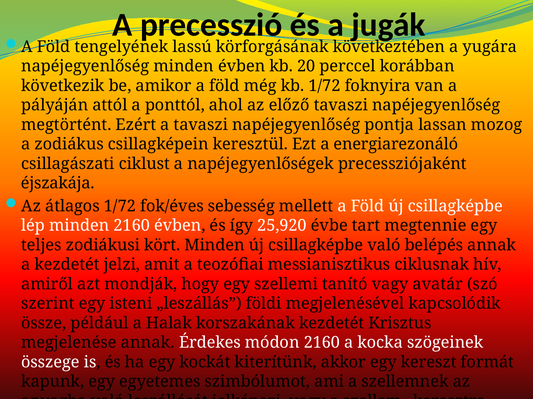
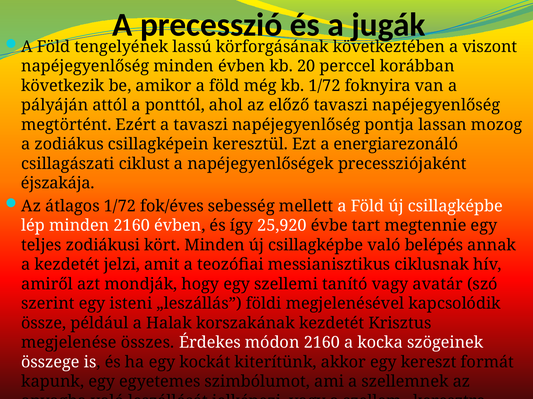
yugára: yugára -> viszont
megjelenése annak: annak -> összes
